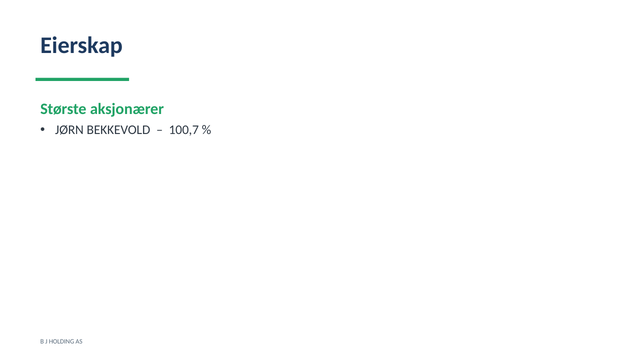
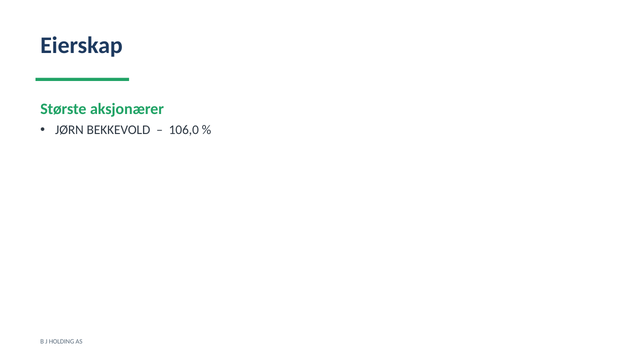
100,7: 100,7 -> 106,0
